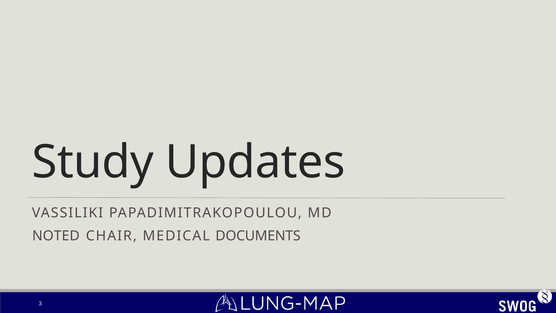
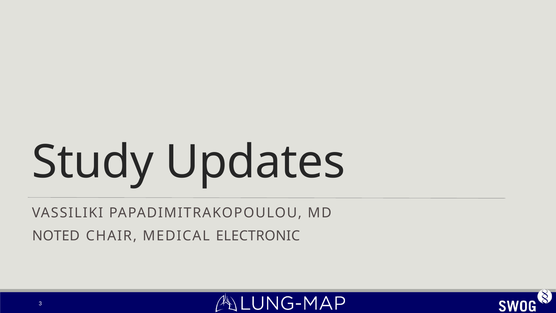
DOCUMENTS: DOCUMENTS -> ELECTRONIC
